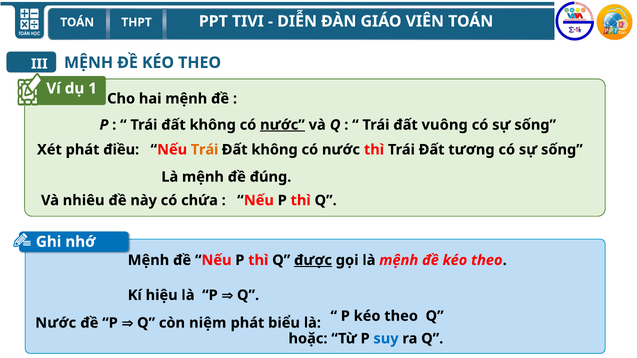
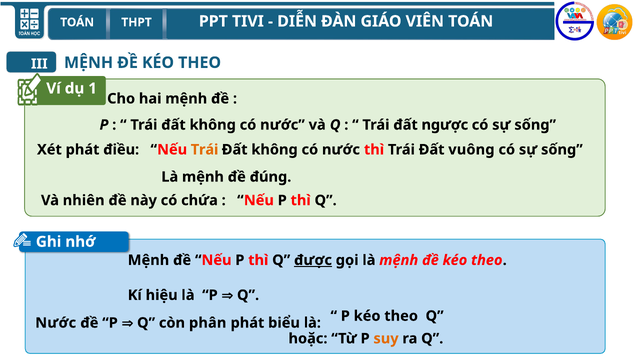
nước at (282, 125) underline: present -> none
vuông: vuông -> ngược
tương: tương -> vuông
nhiêu: nhiêu -> nhiên
niệm: niệm -> phân
suy colour: blue -> orange
